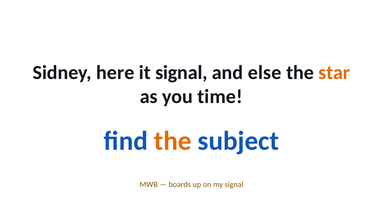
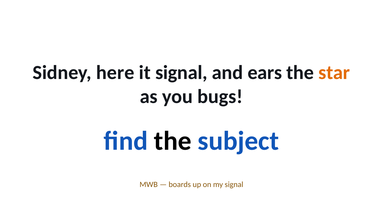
else: else -> ears
time: time -> bugs
the at (173, 141) colour: orange -> black
